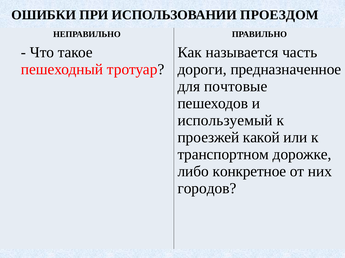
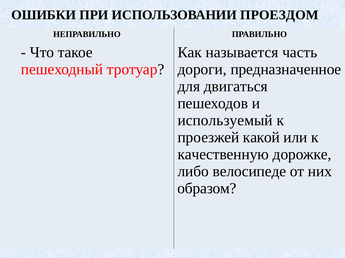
почтовые: почтовые -> двигаться
транспортном: транспортном -> качественную
конкретное: конкретное -> велосипеде
городов: городов -> образом
